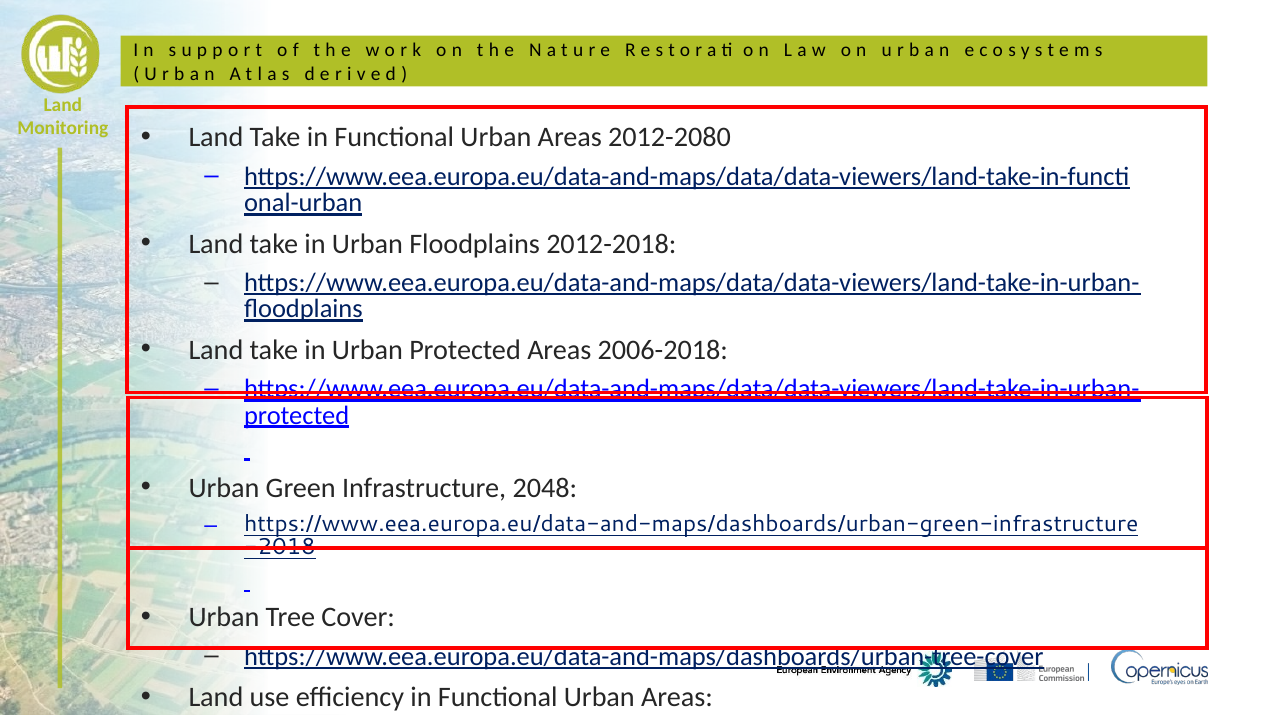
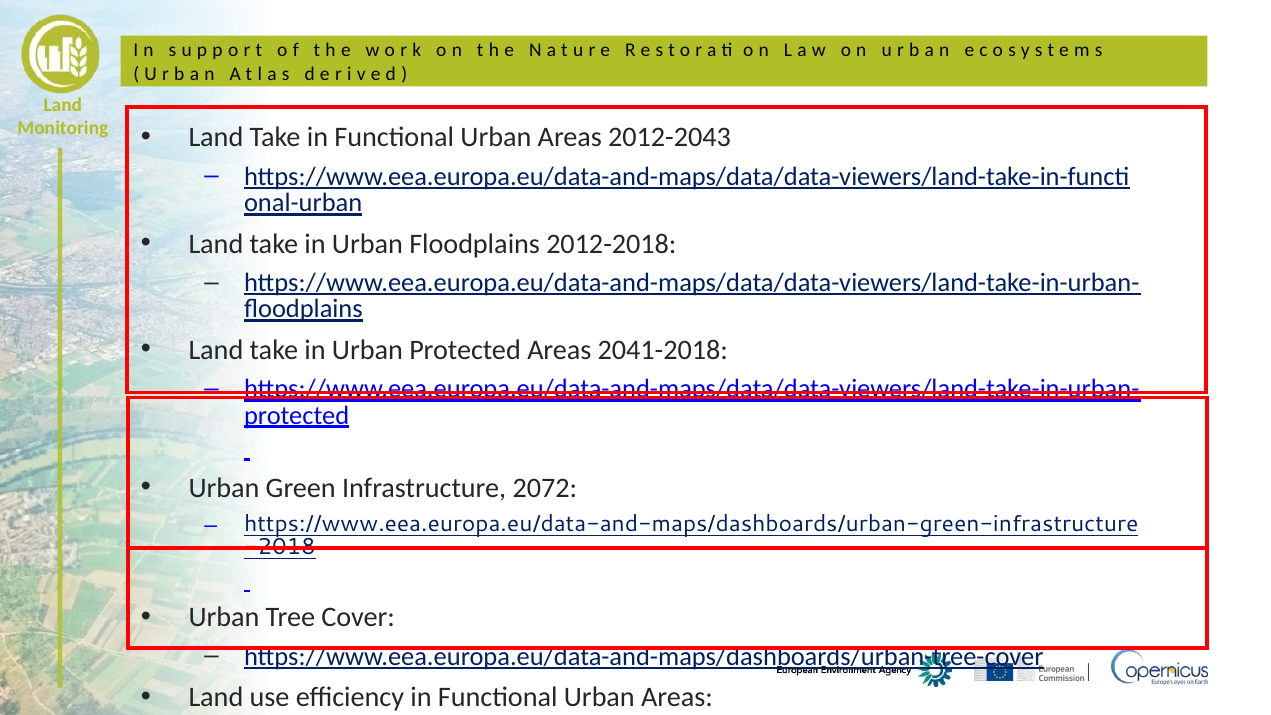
2012-2080: 2012-2080 -> 2012-2043
2006-2018: 2006-2018 -> 2041-2018
2048: 2048 -> 2072
